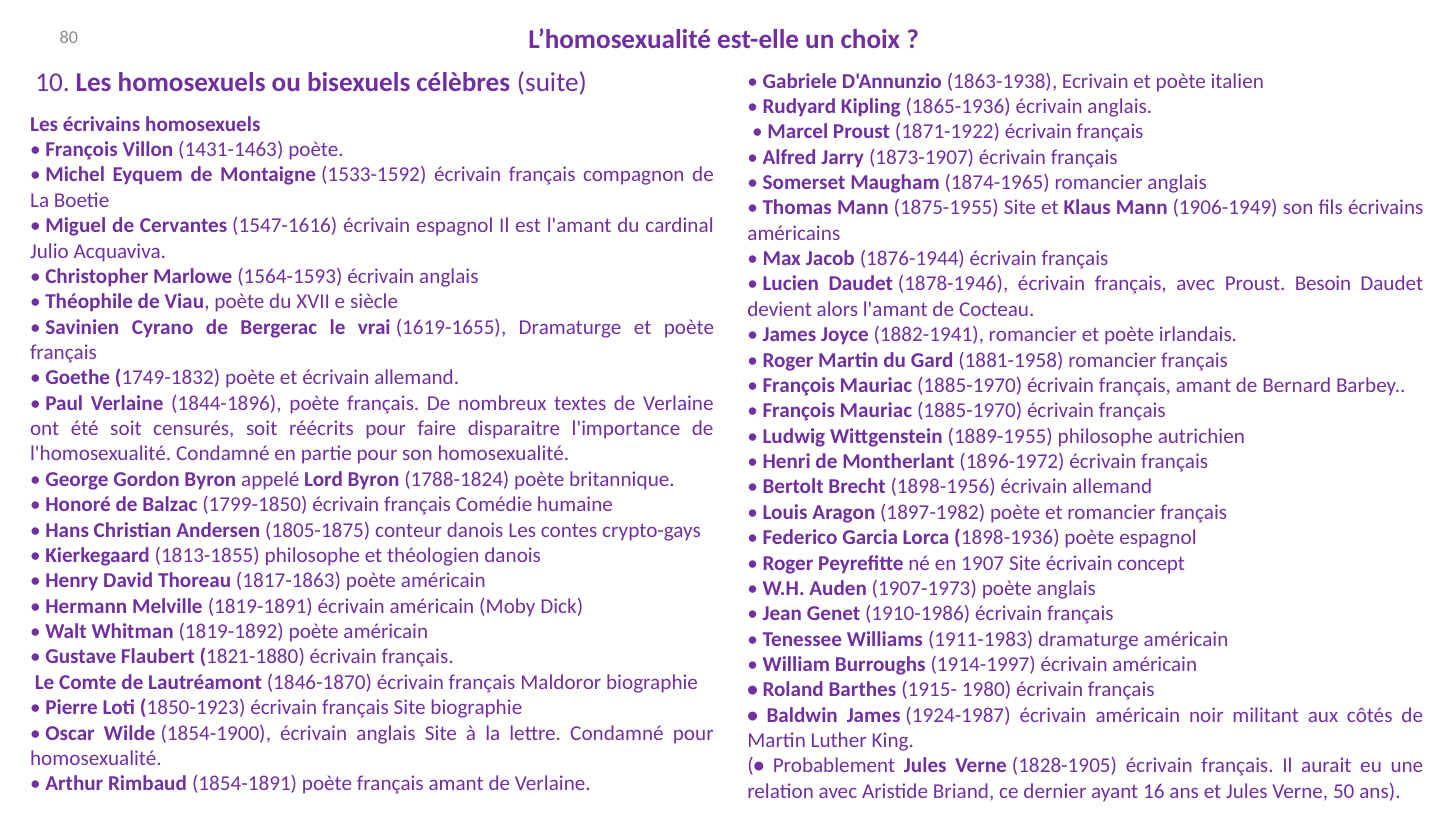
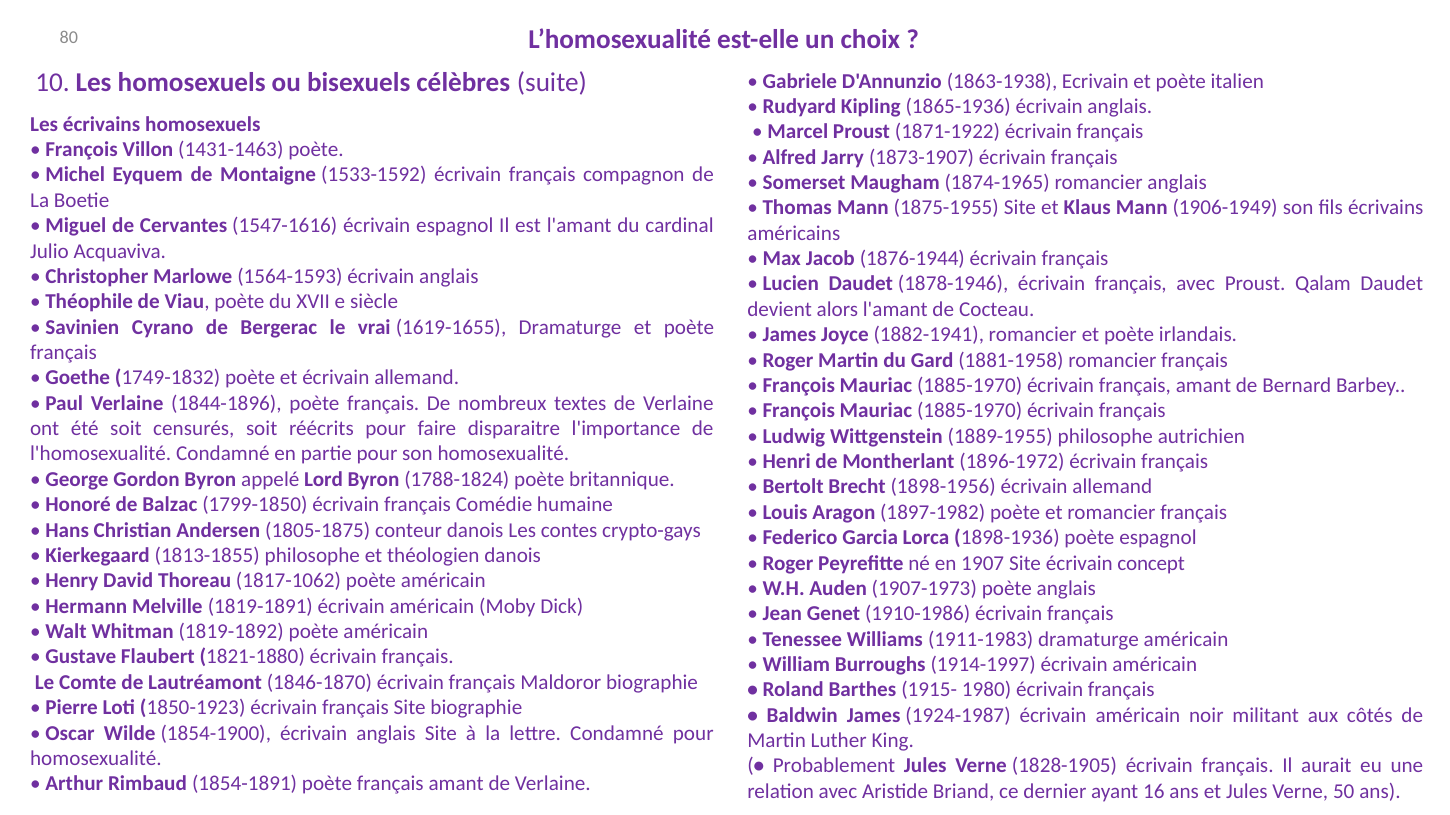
Besoin: Besoin -> Qalam
1817-1863: 1817-1863 -> 1817-1062
